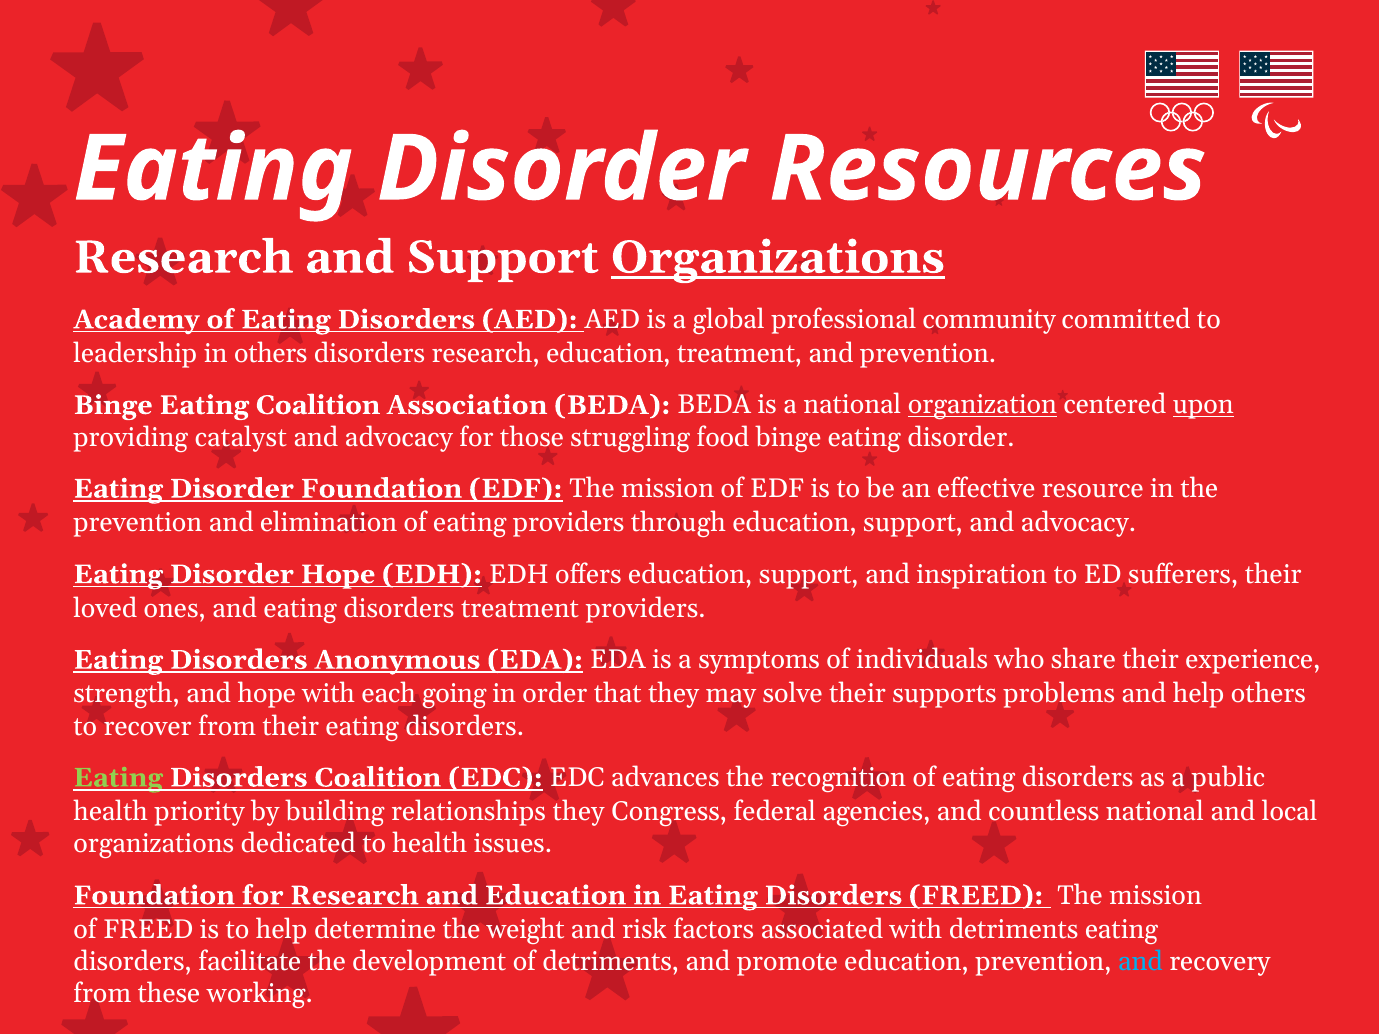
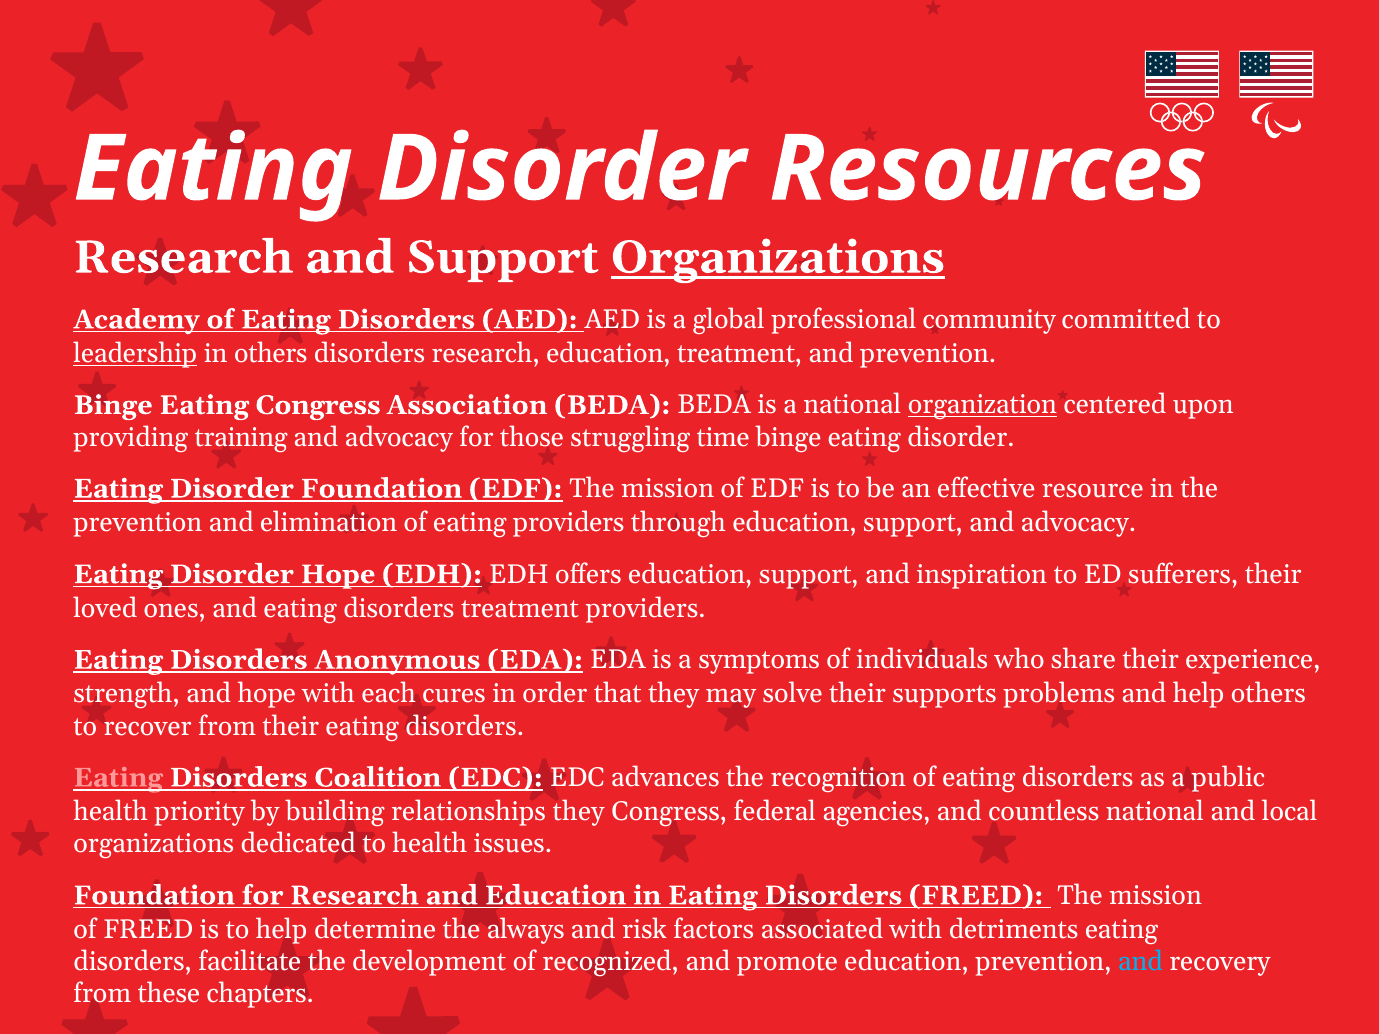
leadership underline: none -> present
Eating Coalition: Coalition -> Congress
upon underline: present -> none
catalyst: catalyst -> training
food: food -> time
going: going -> cures
Eating at (118, 778) colour: light green -> pink
weight: weight -> always
of detriments: detriments -> recognized
working: working -> chapters
